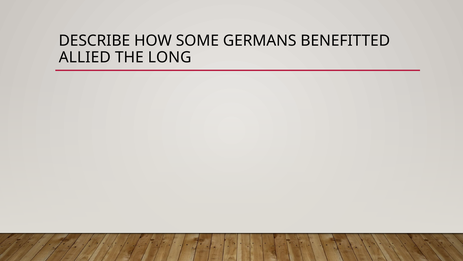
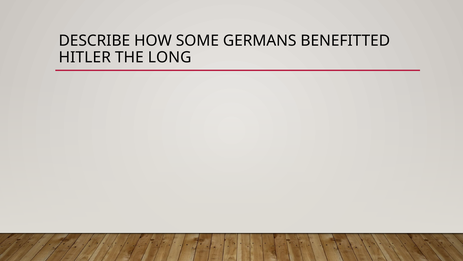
ALLIED: ALLIED -> HITLER
